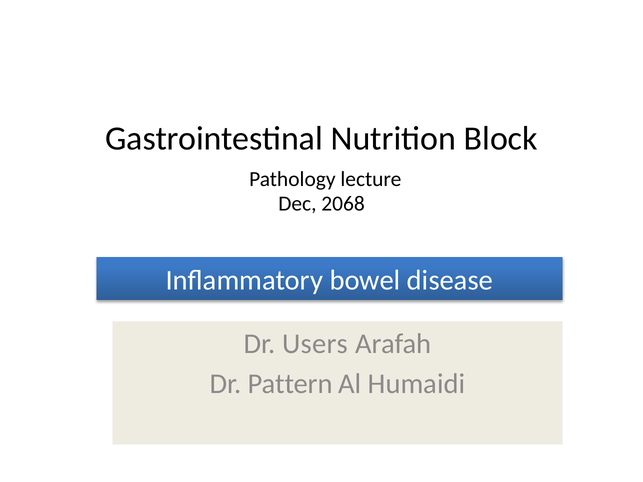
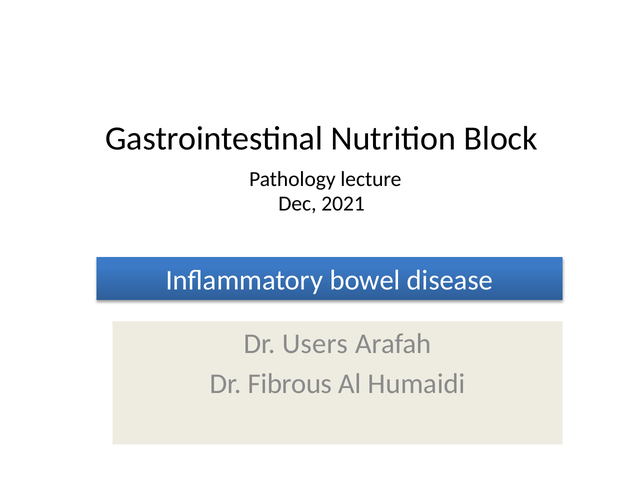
2068: 2068 -> 2021
Pattern: Pattern -> Fibrous
